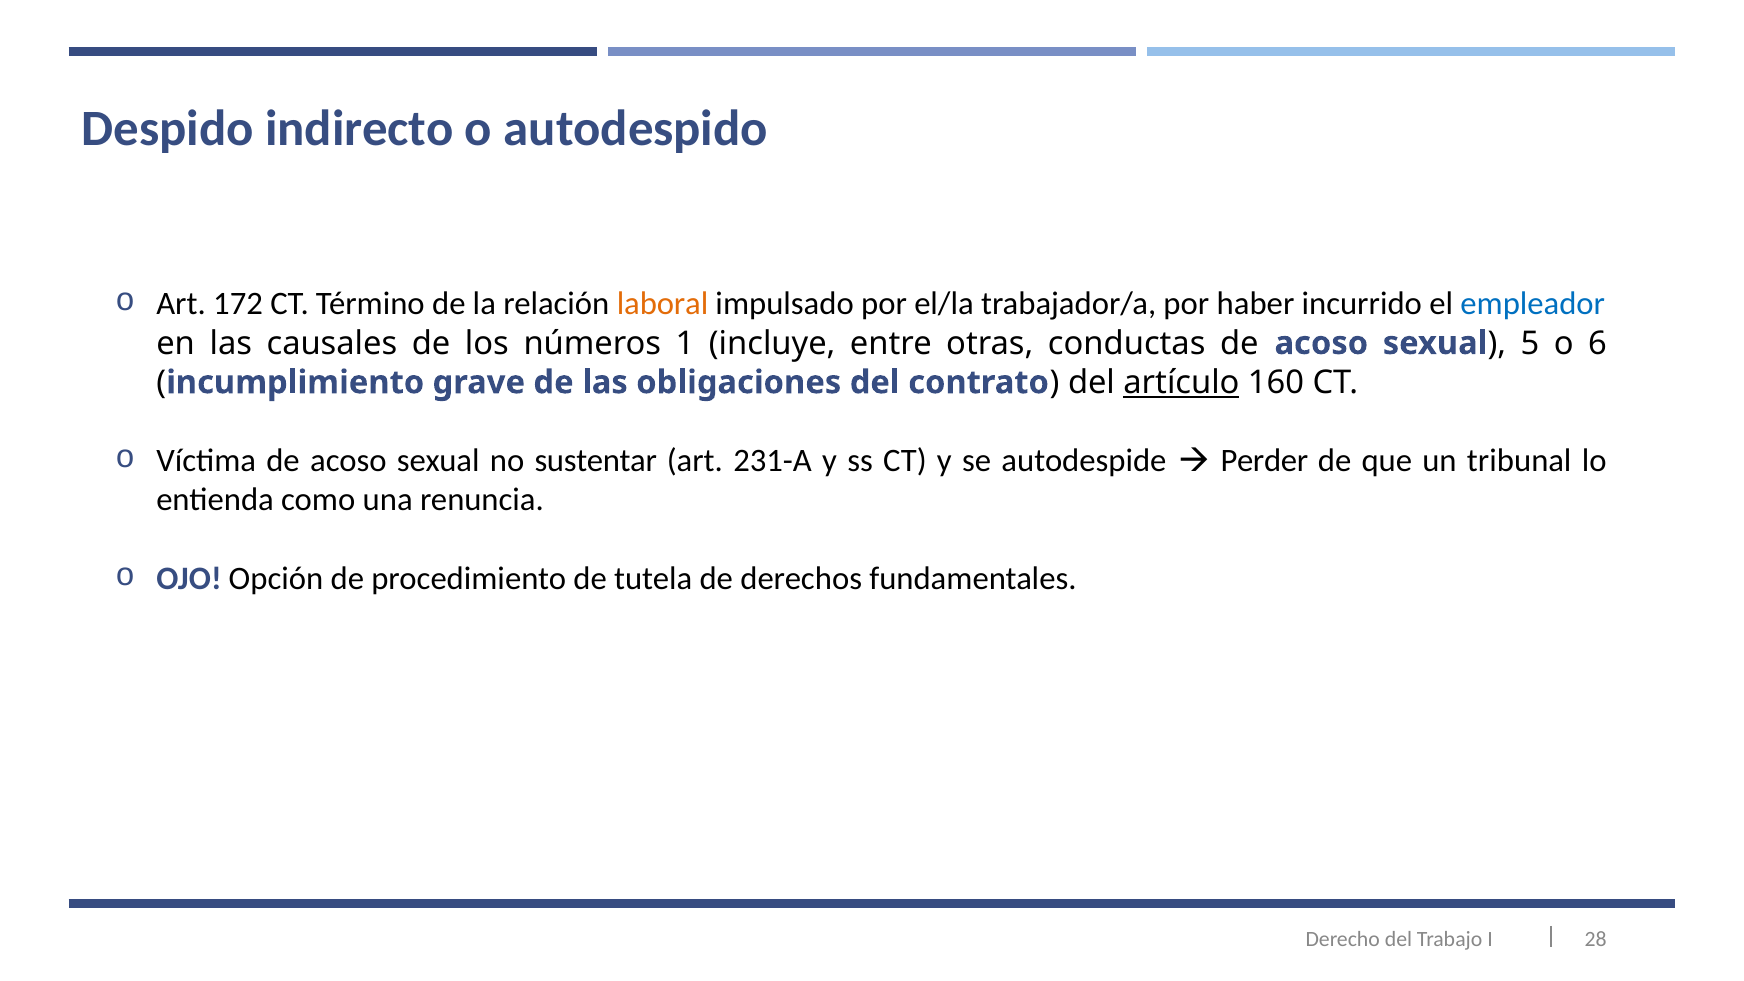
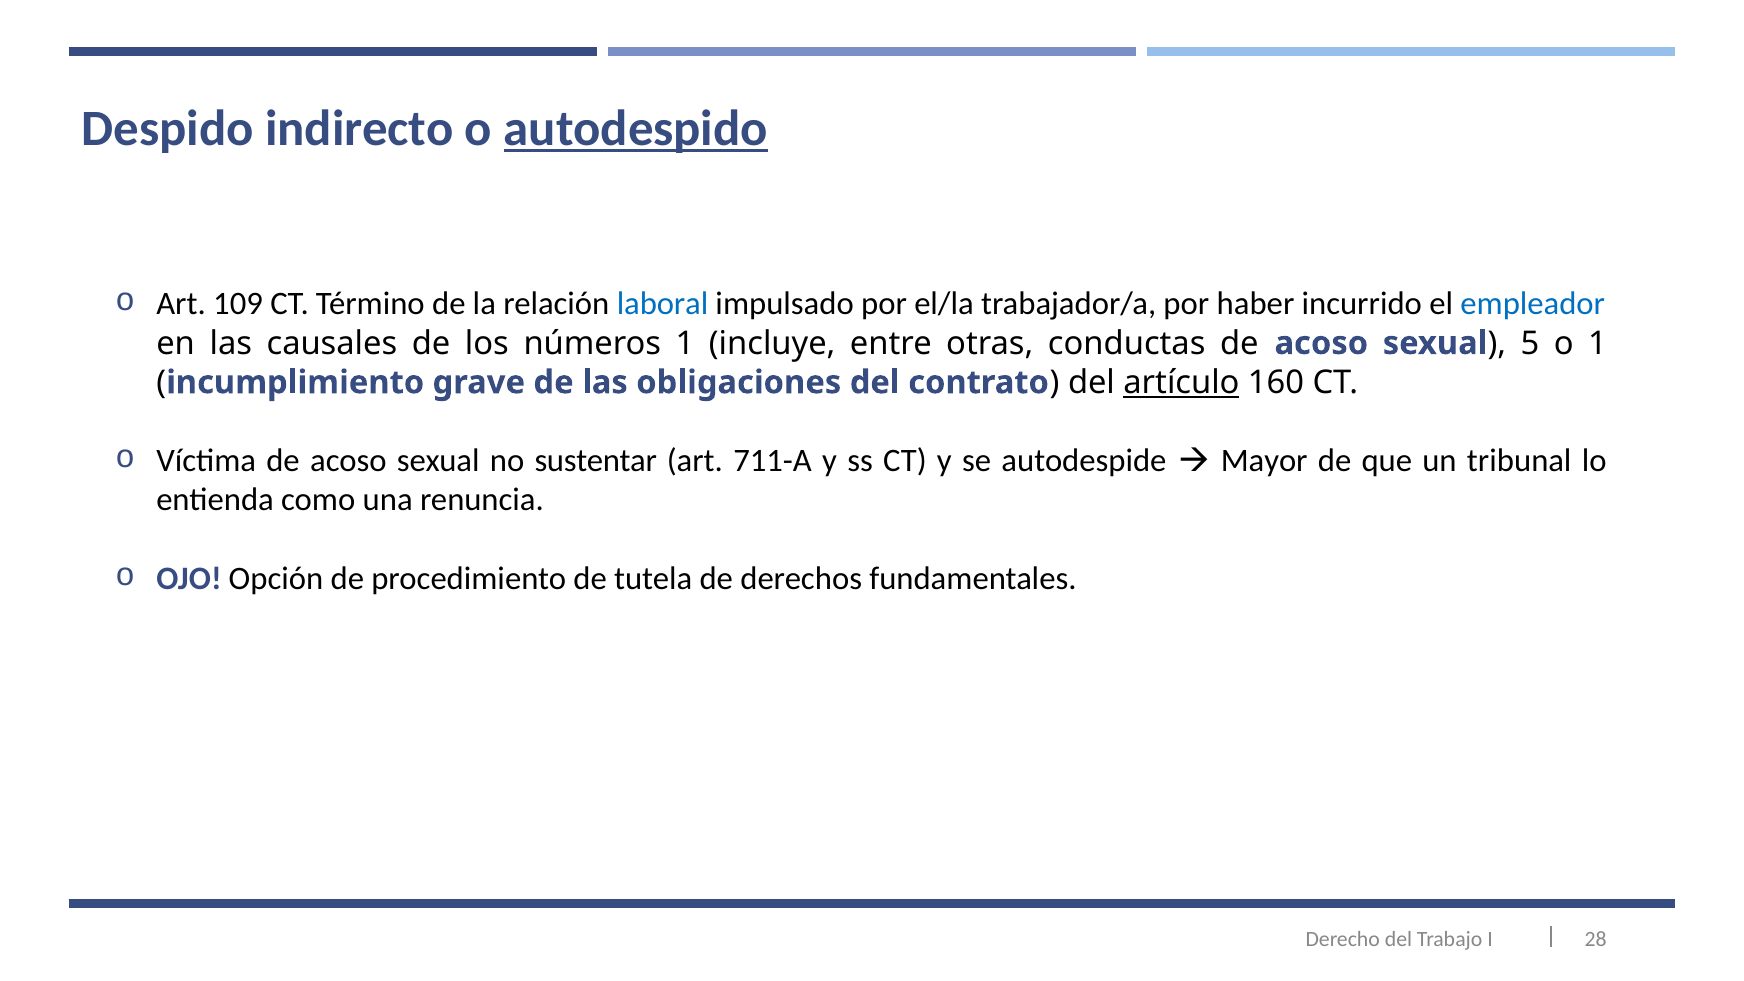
autodespido underline: none -> present
172: 172 -> 109
laboral colour: orange -> blue
o 6: 6 -> 1
231-A: 231-A -> 711-A
Perder: Perder -> Mayor
